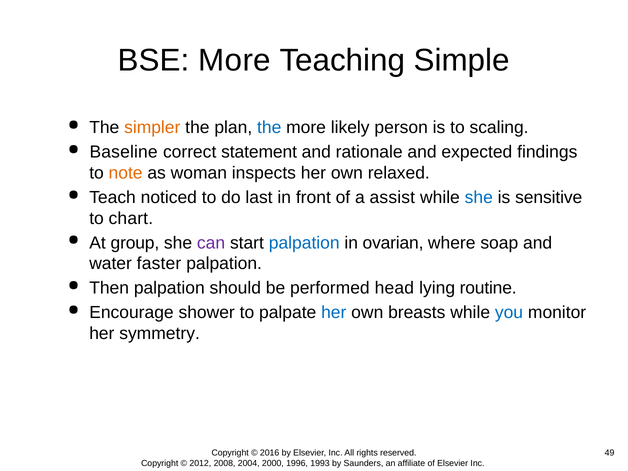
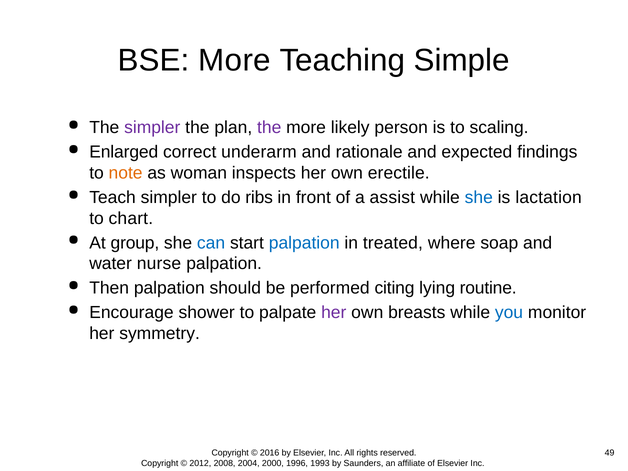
simpler at (152, 128) colour: orange -> purple
the at (269, 128) colour: blue -> purple
Baseline: Baseline -> Enlarged
statement: statement -> underarm
relaxed: relaxed -> erectile
Teach noticed: noticed -> simpler
last: last -> ribs
sensitive: sensitive -> lactation
can colour: purple -> blue
ovarian: ovarian -> treated
faster: faster -> nurse
head: head -> citing
her at (334, 313) colour: blue -> purple
